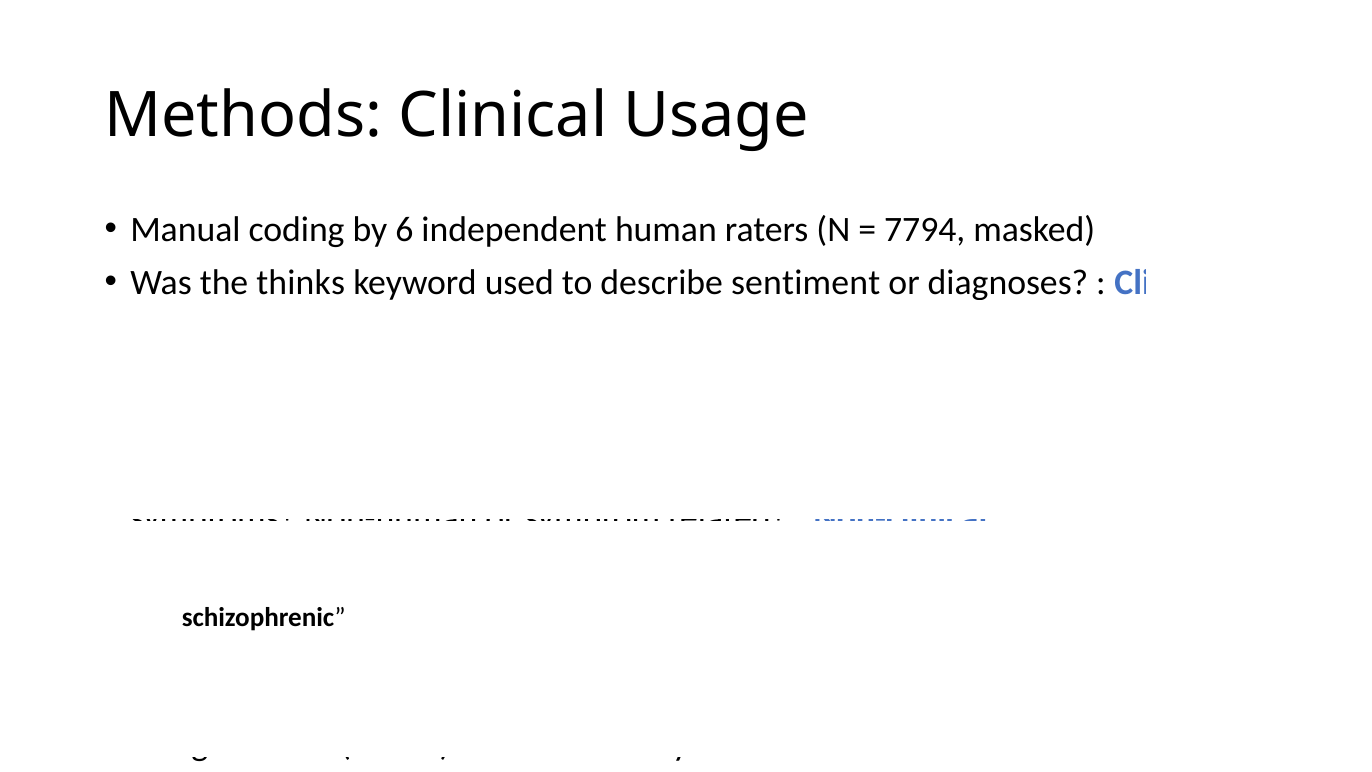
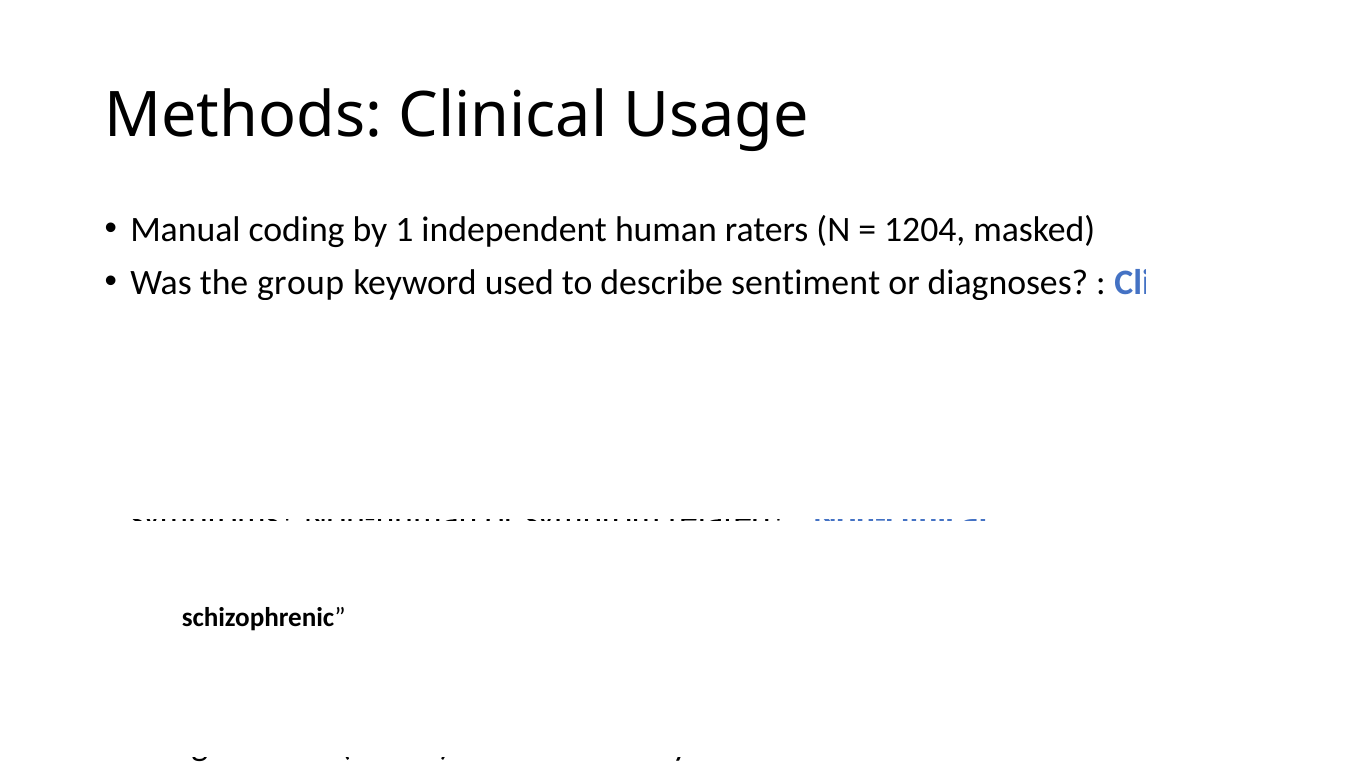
6: 6 -> 1
7794: 7794 -> 1204
the thinks: thinks -> group
